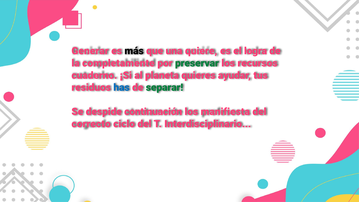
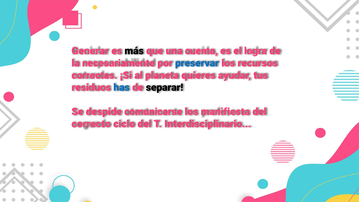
quiere: quiere -> cuenta
completamente: completamente -> necesariamente
preservar colour: green -> blue
cuaderno: cuaderno -> correctas
separar colour: green -> black
continuación: continuación -> comunicarse
